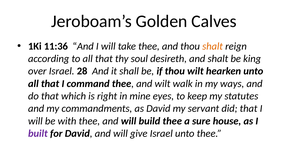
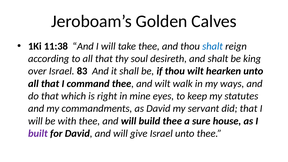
11:36: 11:36 -> 11:38
shalt at (213, 46) colour: orange -> blue
28: 28 -> 83
